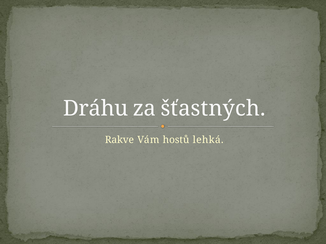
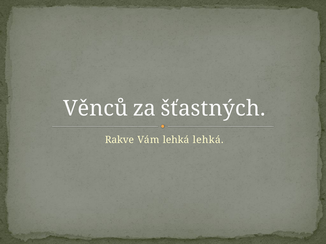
Dráhu: Dráhu -> Věnců
Vám hostů: hostů -> lehká
